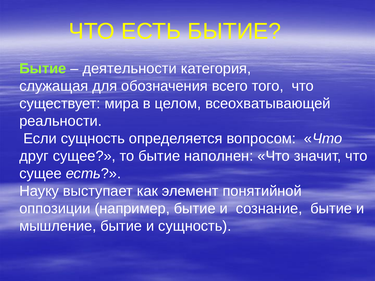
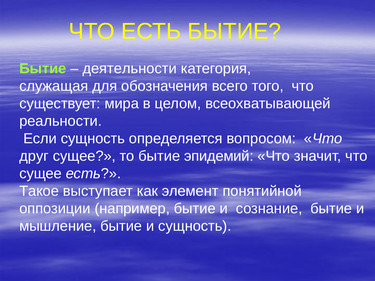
наполнен: наполнен -> эпидемий
Науку: Науку -> Такое
